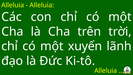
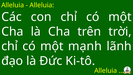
xuyến: xuyến -> mạnh
